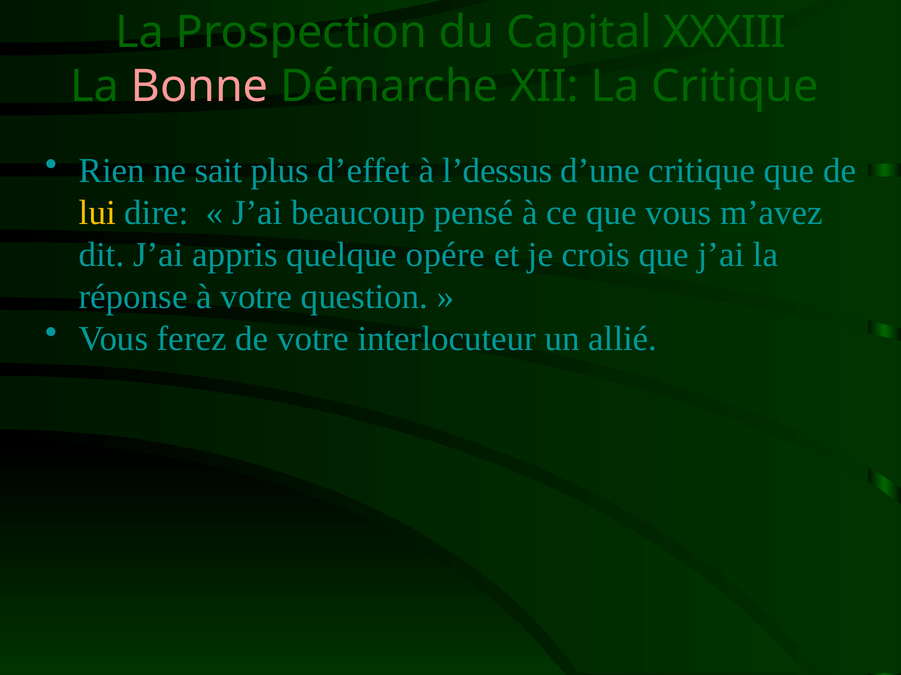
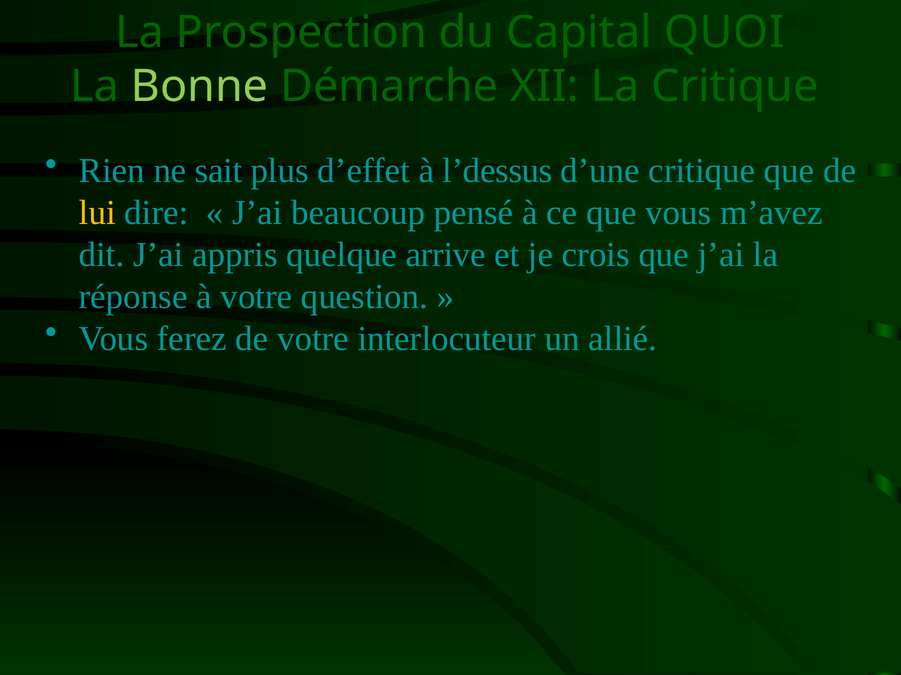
XXXIII: XXXIII -> QUOI
Bonne colour: pink -> light green
opére: opére -> arrive
